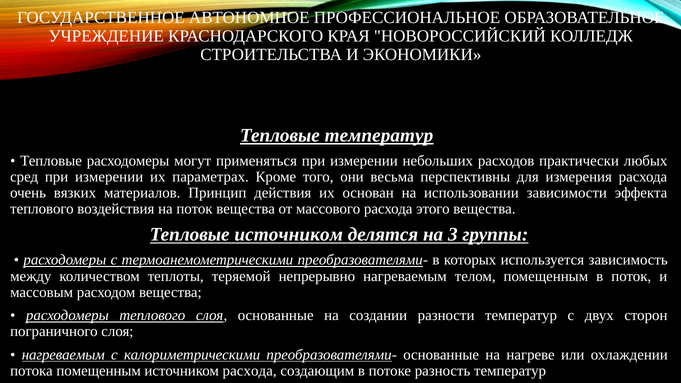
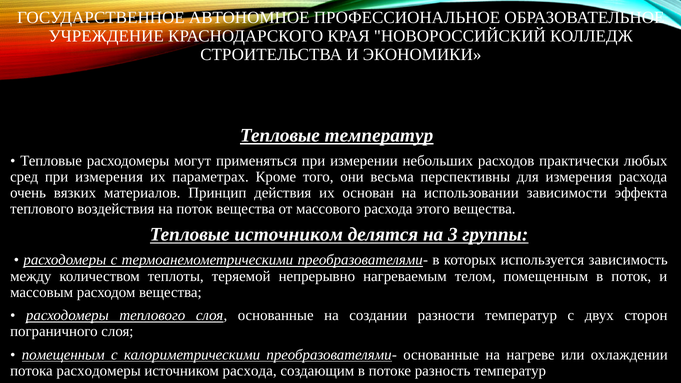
сред при измерении: измерении -> измерения
нагреваемым at (63, 355): нагреваемым -> помещенным
потока помещенным: помещенным -> расходомеры
